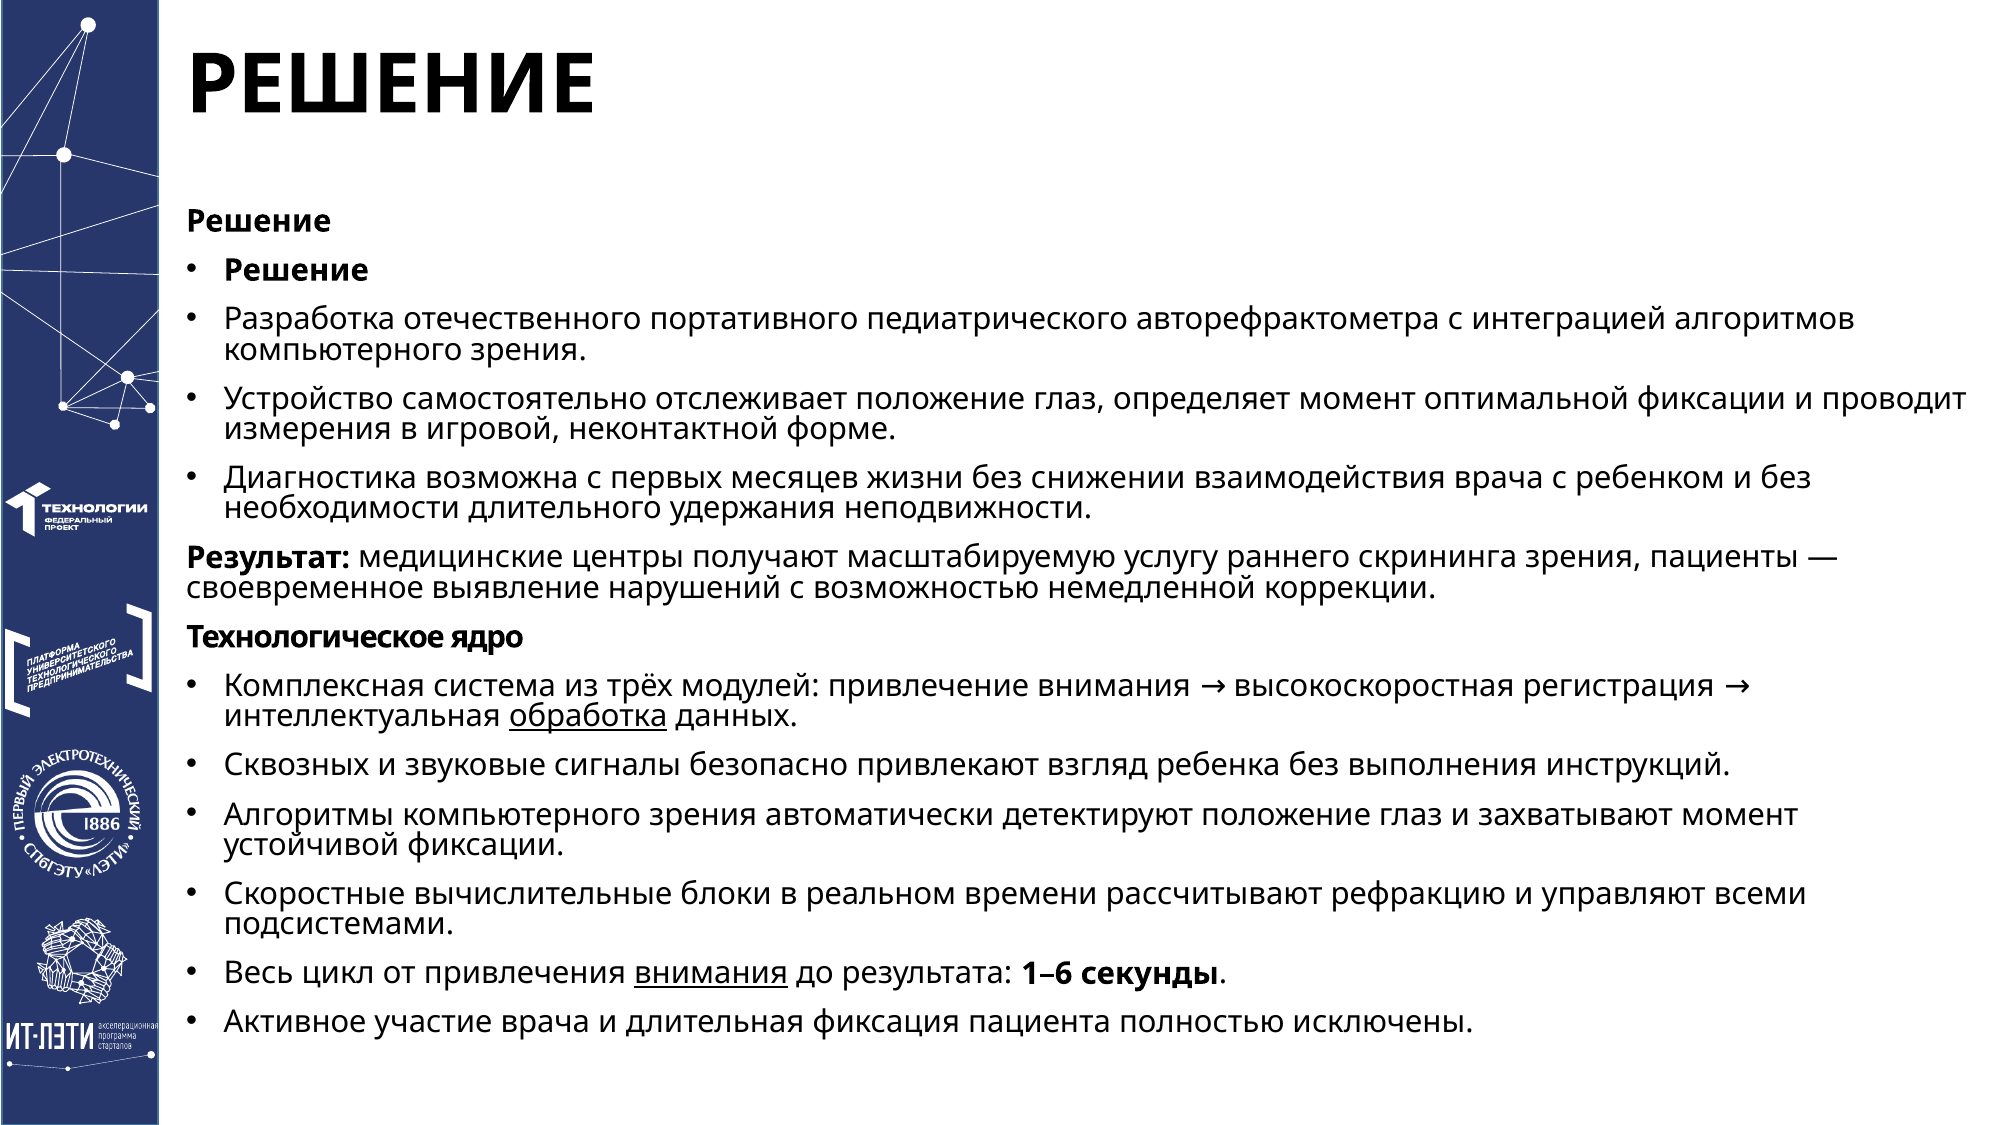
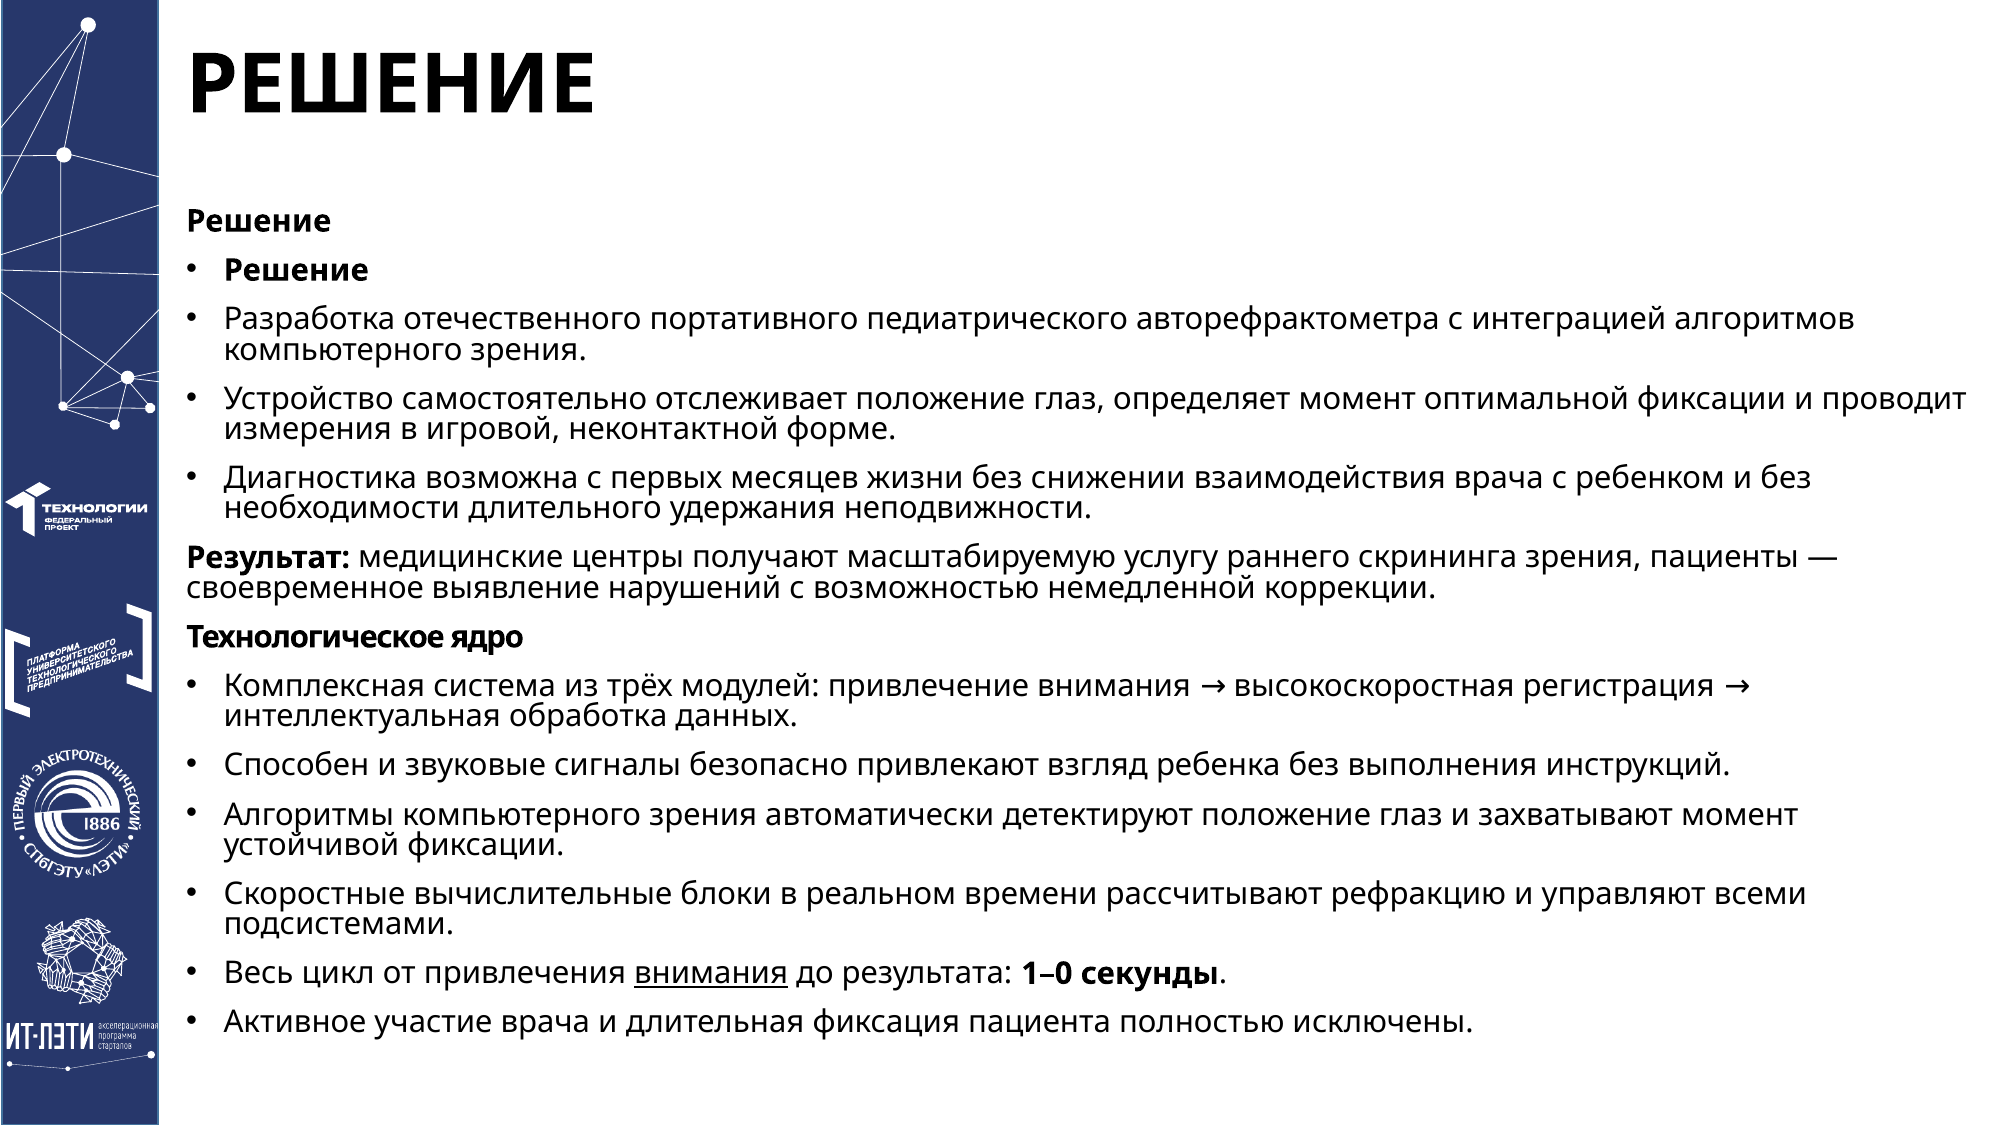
обработка underline: present -> none
Сквозных: Сквозных -> Способен
1–6: 1–6 -> 1–0
